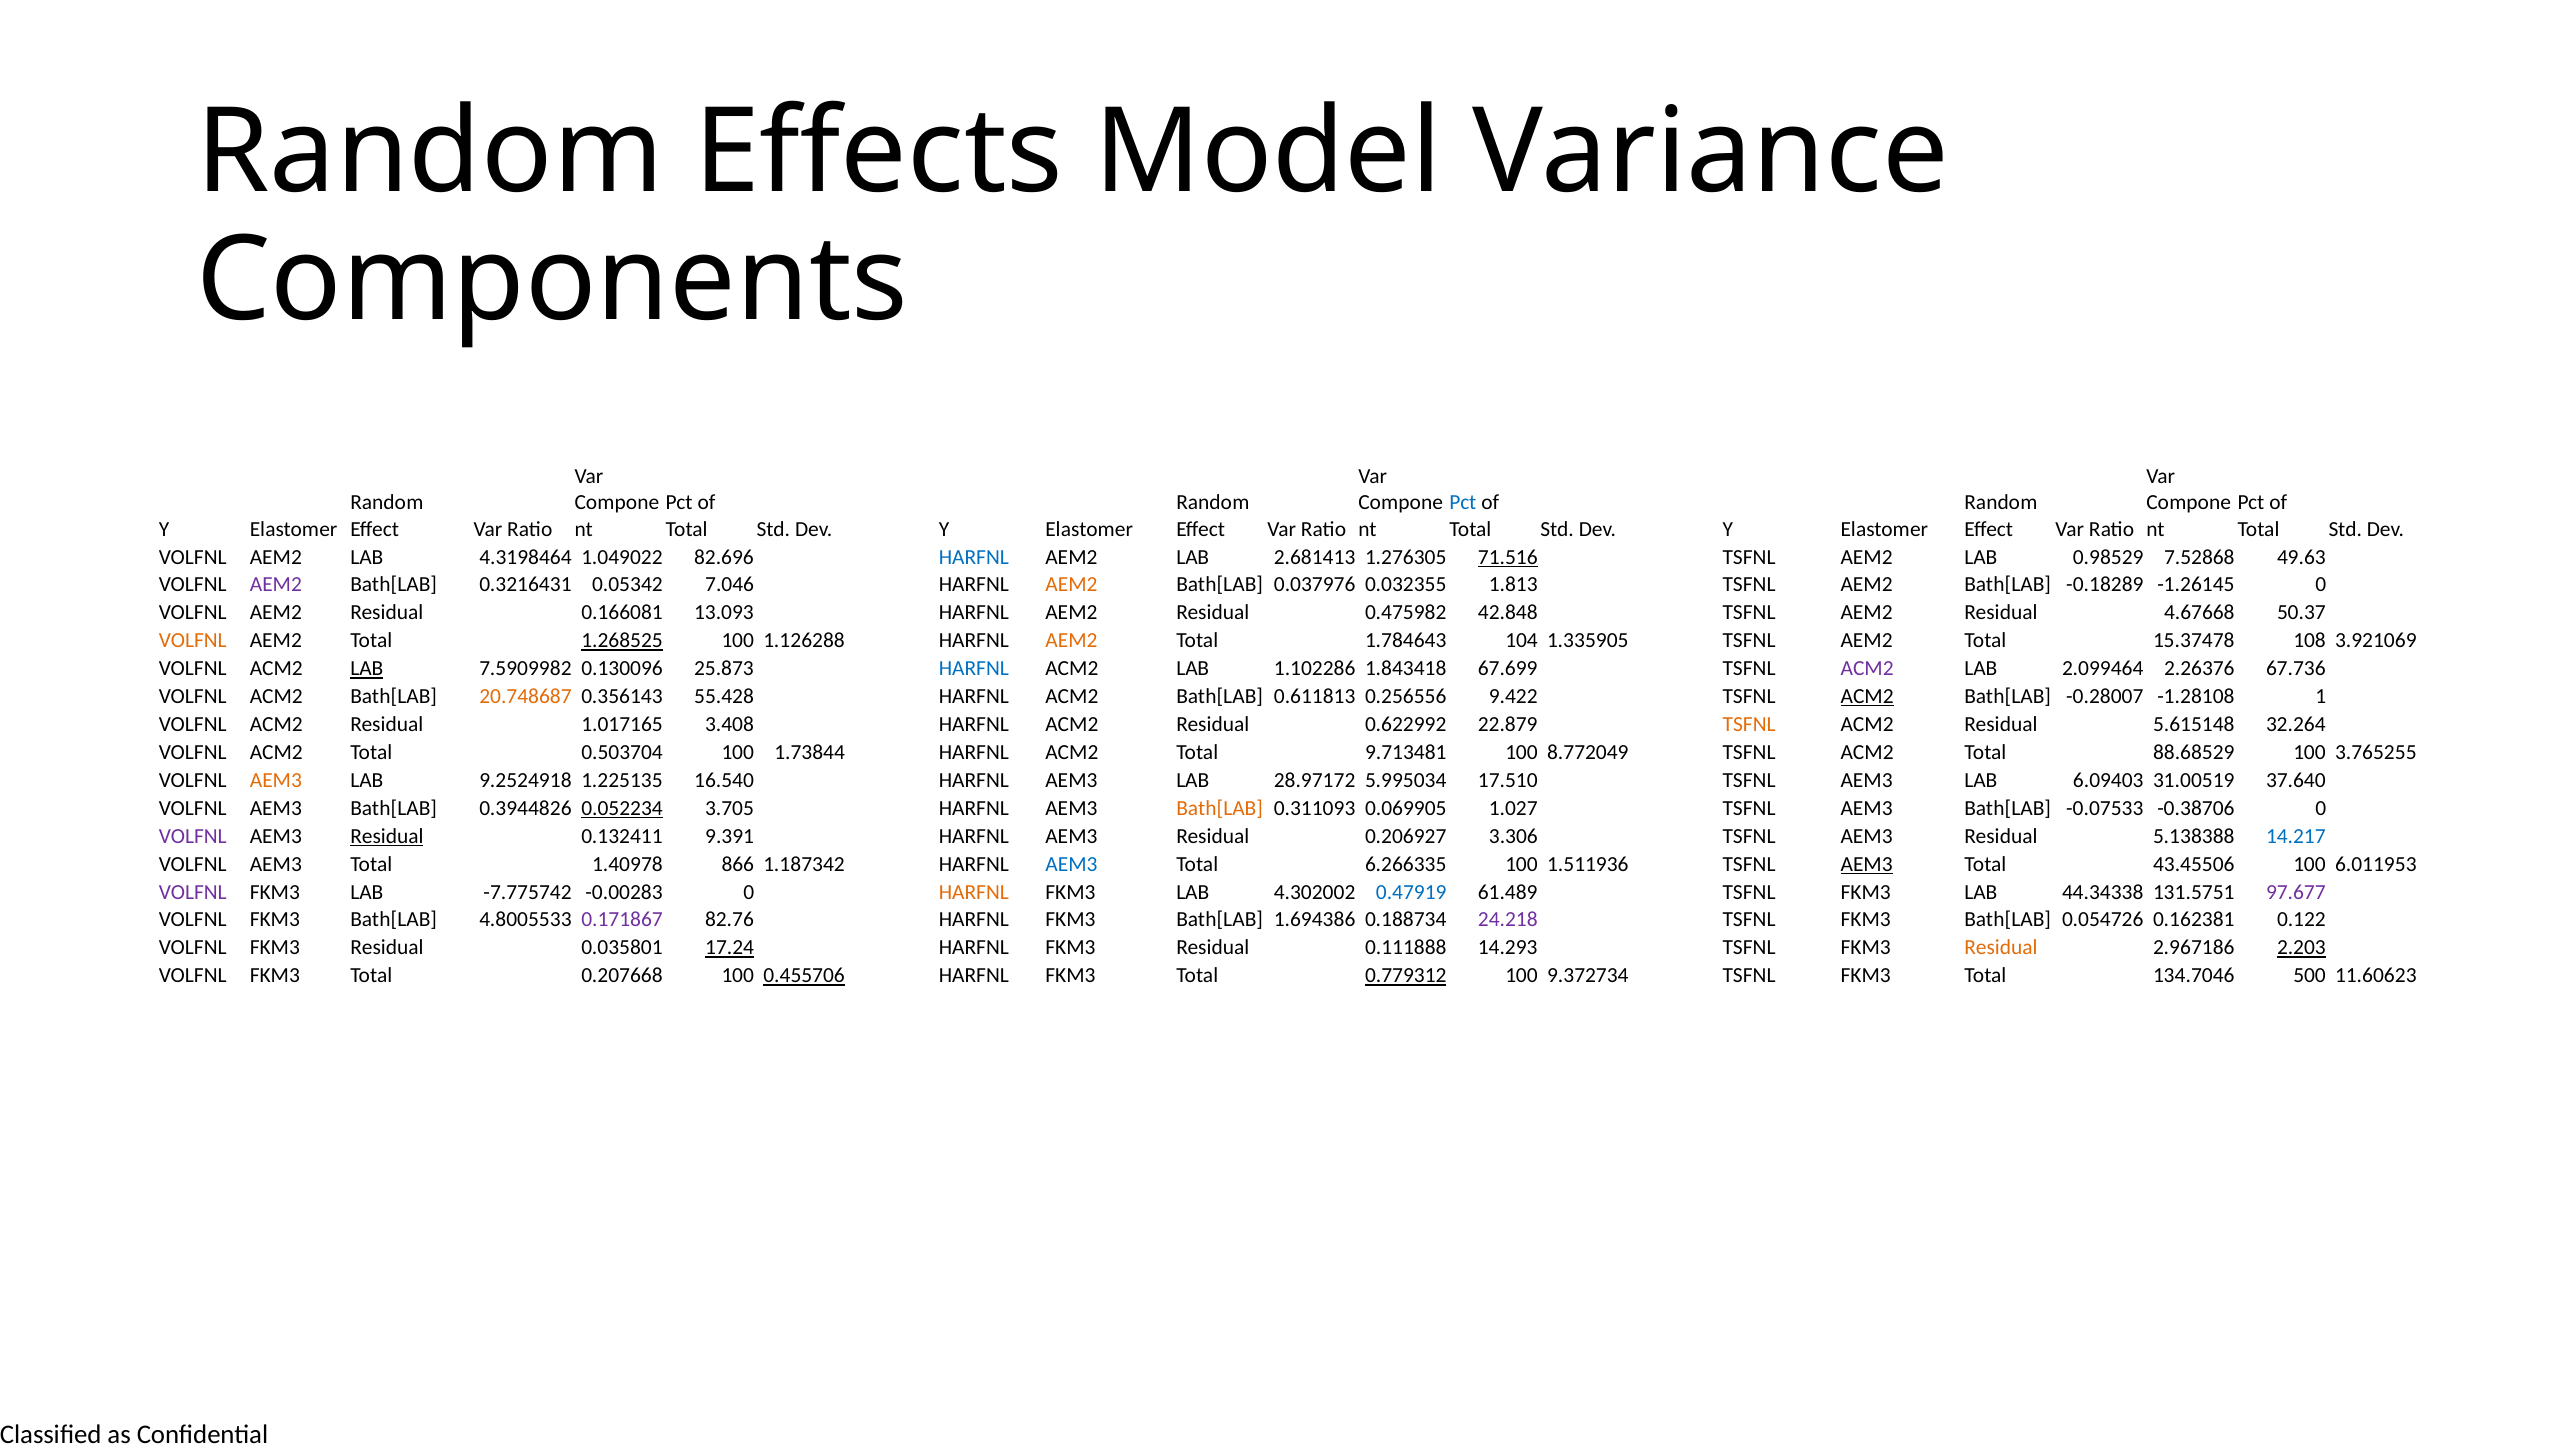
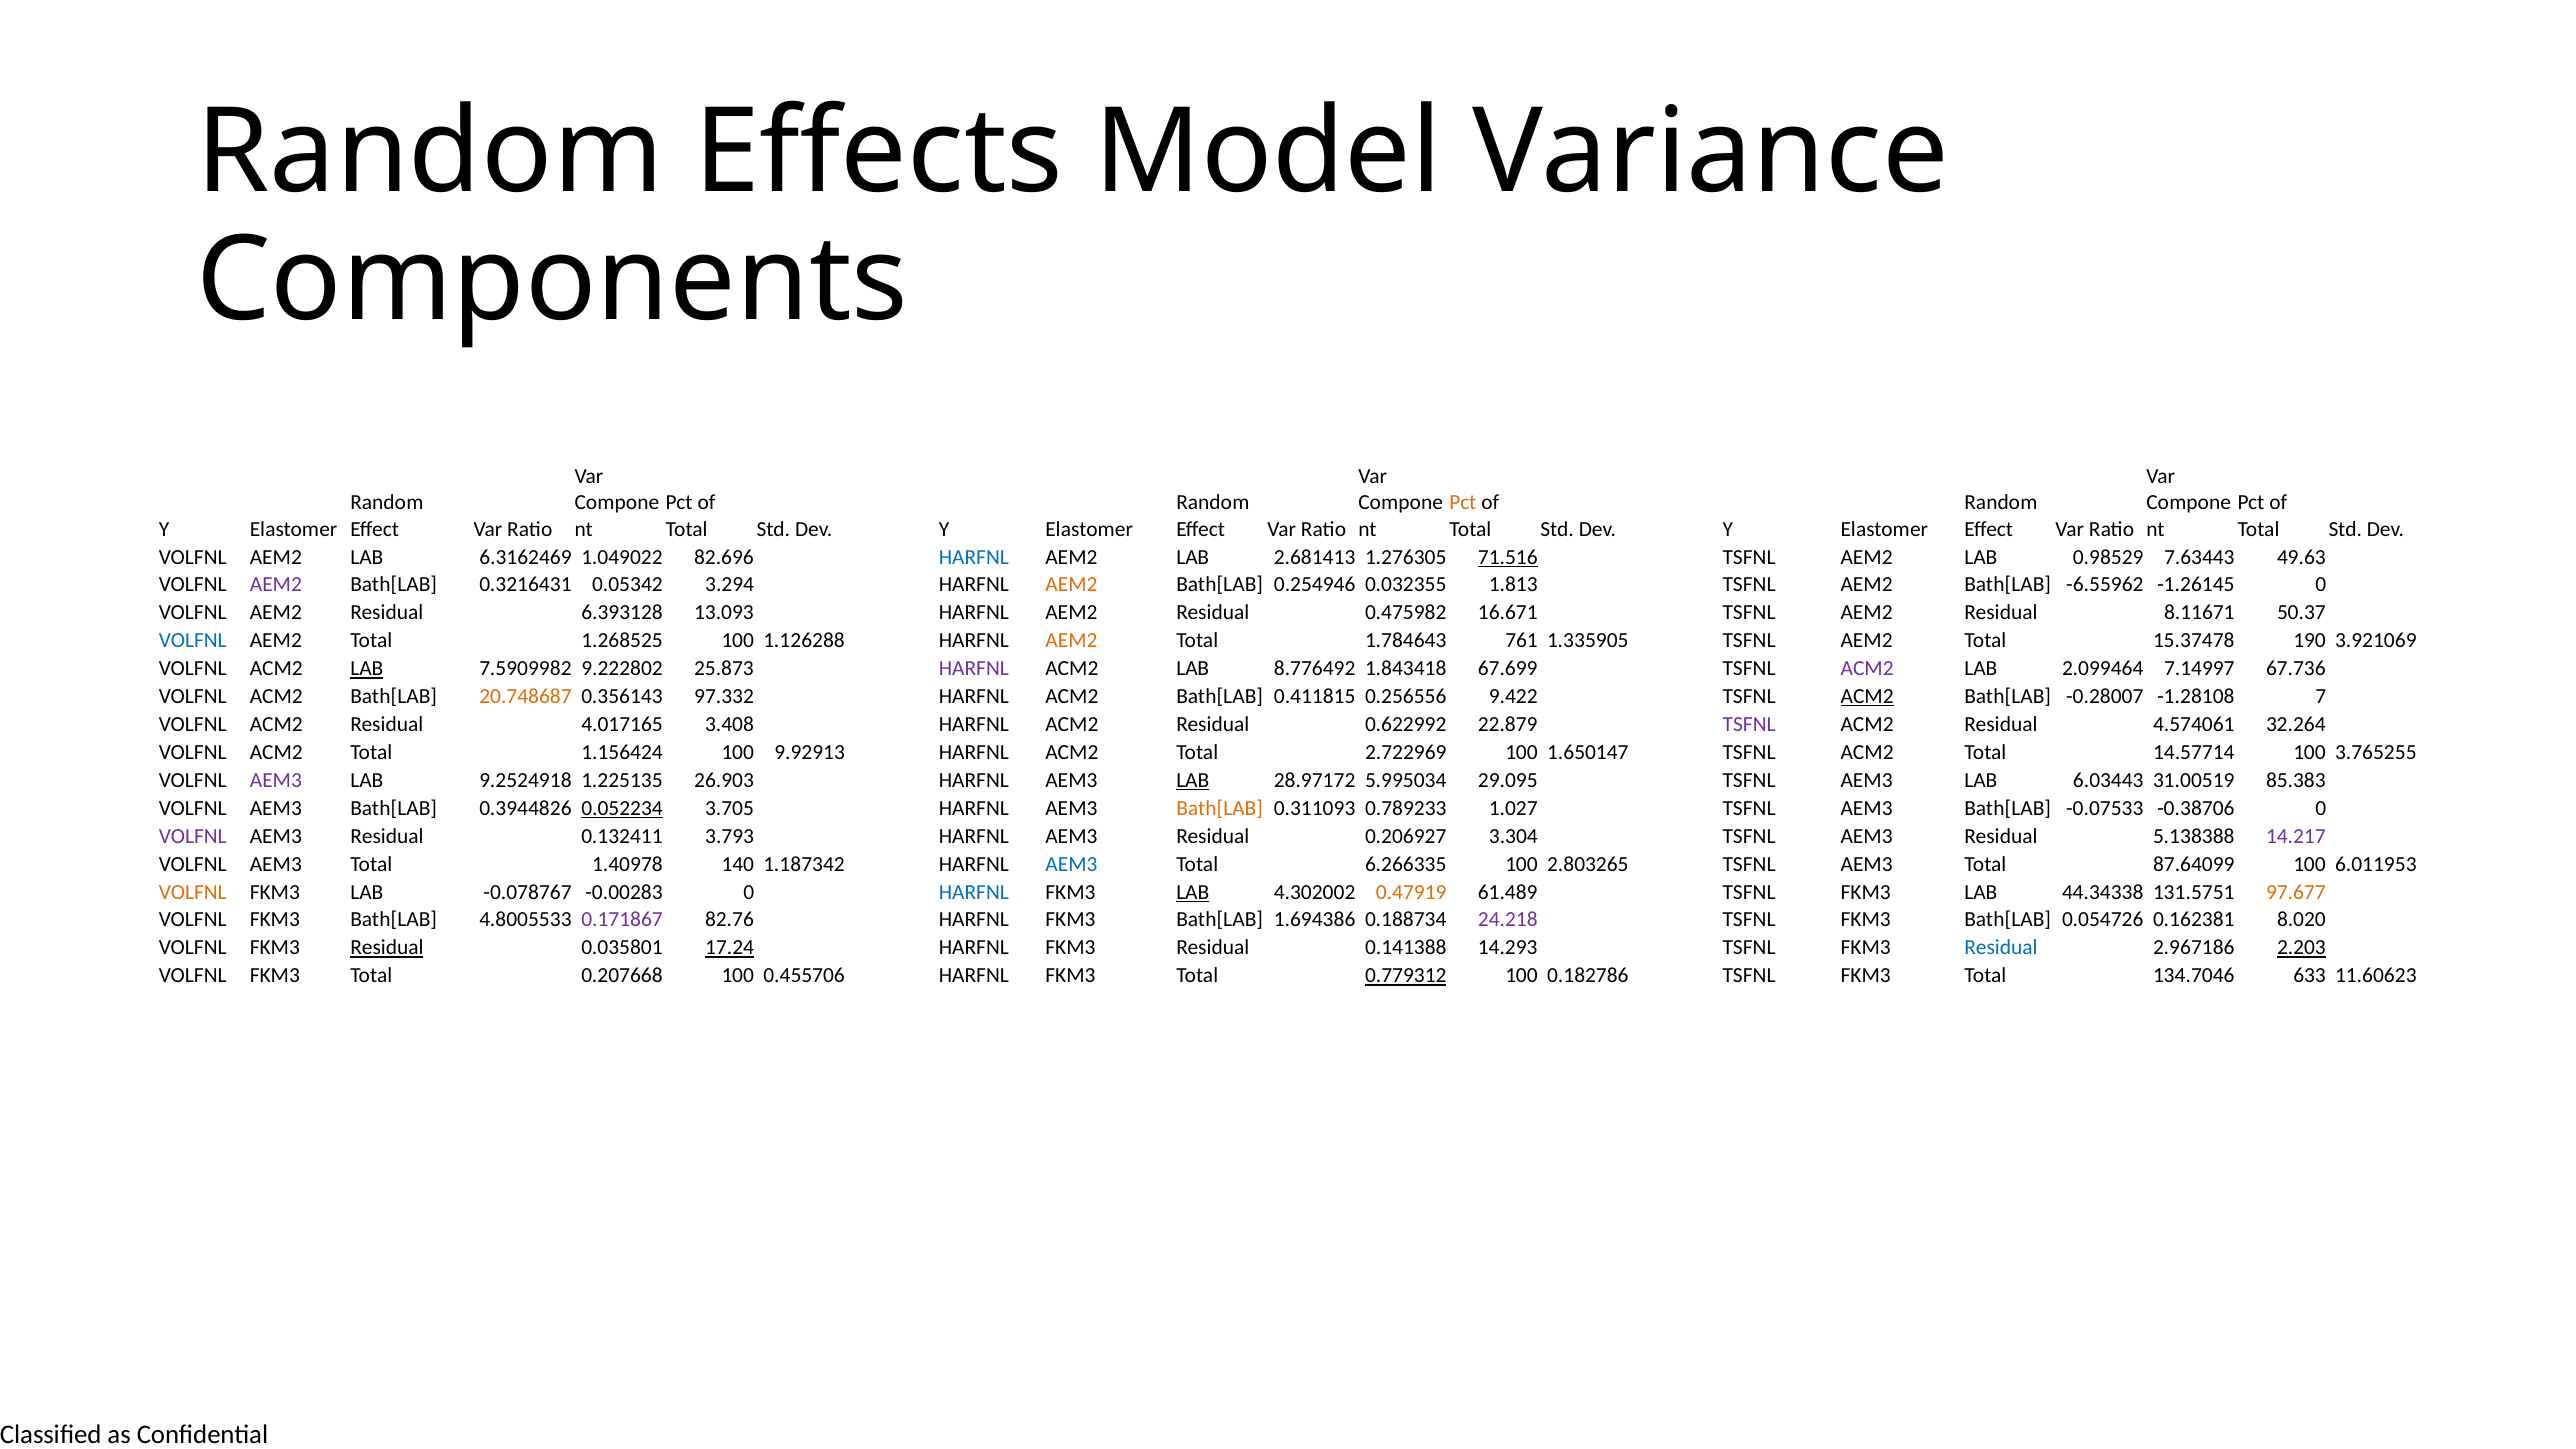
Pct at (1463, 503) colour: blue -> orange
4.3198464: 4.3198464 -> 6.3162469
7.52868: 7.52868 -> 7.63443
7.046: 7.046 -> 3.294
0.037976: 0.037976 -> 0.254946
-0.18289: -0.18289 -> -6.55962
0.166081: 0.166081 -> 6.393128
42.848: 42.848 -> 16.671
4.67668: 4.67668 -> 8.11671
VOLFNL at (193, 641) colour: orange -> blue
1.268525 underline: present -> none
104: 104 -> 761
108: 108 -> 190
0.130096: 0.130096 -> 9.222802
HARFNL at (974, 669) colour: blue -> purple
1.102286: 1.102286 -> 8.776492
2.26376: 2.26376 -> 7.14997
55.428: 55.428 -> 97.332
0.611813: 0.611813 -> 0.411815
1: 1 -> 7
1.017165: 1.017165 -> 4.017165
TSFNL at (1749, 724) colour: orange -> purple
5.615148: 5.615148 -> 4.574061
0.503704: 0.503704 -> 1.156424
1.73844: 1.73844 -> 9.92913
9.713481: 9.713481 -> 2.722969
8.772049: 8.772049 -> 1.650147
88.68529: 88.68529 -> 14.57714
AEM3 at (276, 780) colour: orange -> purple
16.540: 16.540 -> 26.903
LAB at (1193, 780) underline: none -> present
17.510: 17.510 -> 29.095
6.09403: 6.09403 -> 6.03443
37.640: 37.640 -> 85.383
0.069905: 0.069905 -> 0.789233
Residual at (387, 836) underline: present -> none
9.391: 9.391 -> 3.793
3.306: 3.306 -> 3.304
14.217 colour: blue -> purple
866: 866 -> 140
1.511936: 1.511936 -> 2.803265
AEM3 at (1867, 864) underline: present -> none
43.45506: 43.45506 -> 87.64099
VOLFNL at (193, 892) colour: purple -> orange
-7.775742: -7.775742 -> -0.078767
HARFNL at (974, 892) colour: orange -> blue
LAB at (1193, 892) underline: none -> present
0.47919 colour: blue -> orange
97.677 colour: purple -> orange
0.122: 0.122 -> 8.020
Residual at (387, 948) underline: none -> present
0.111888: 0.111888 -> 0.141388
Residual at (2001, 948) colour: orange -> blue
0.455706 underline: present -> none
9.372734: 9.372734 -> 0.182786
500: 500 -> 633
